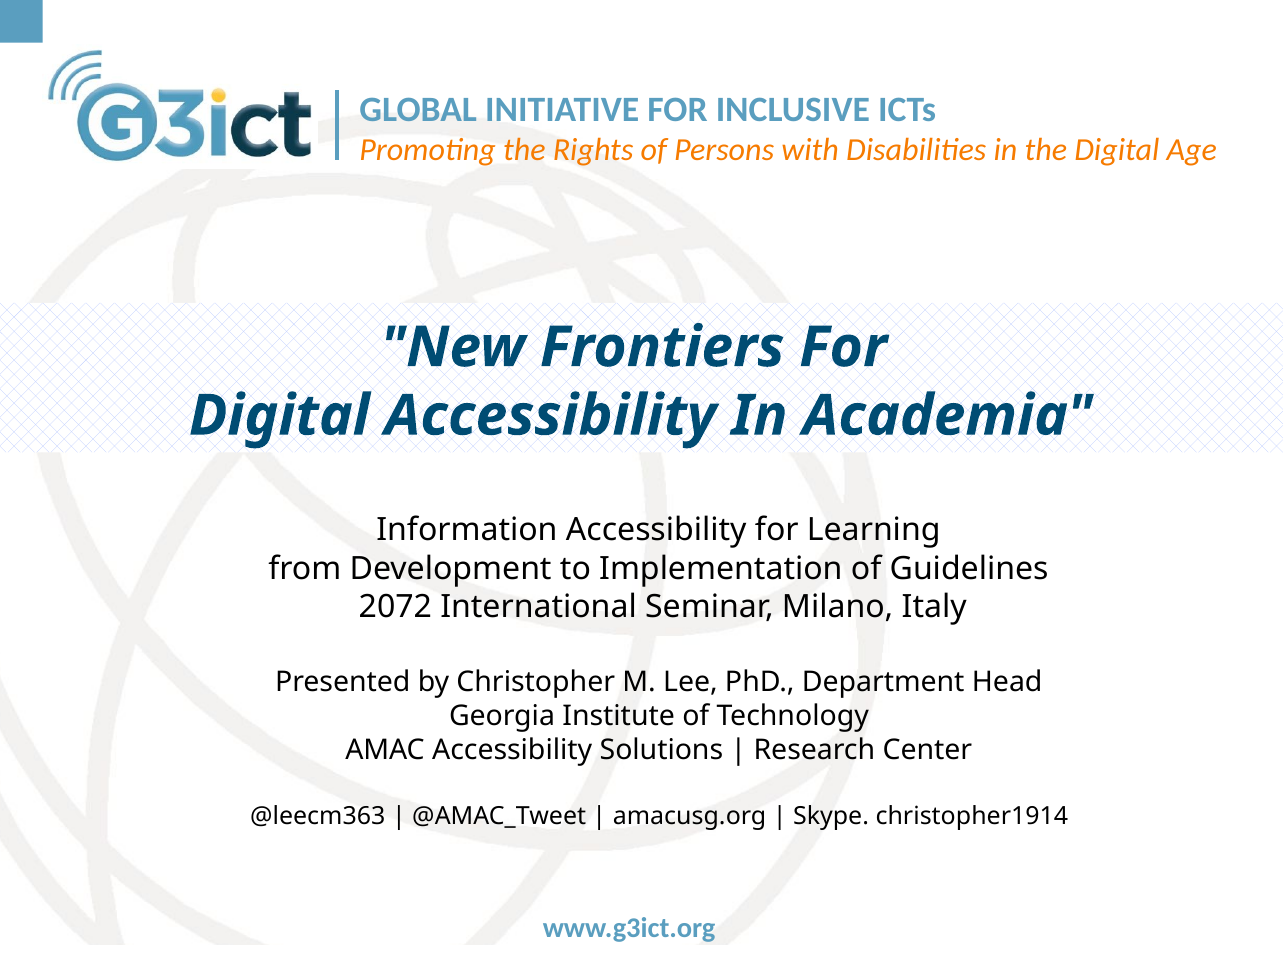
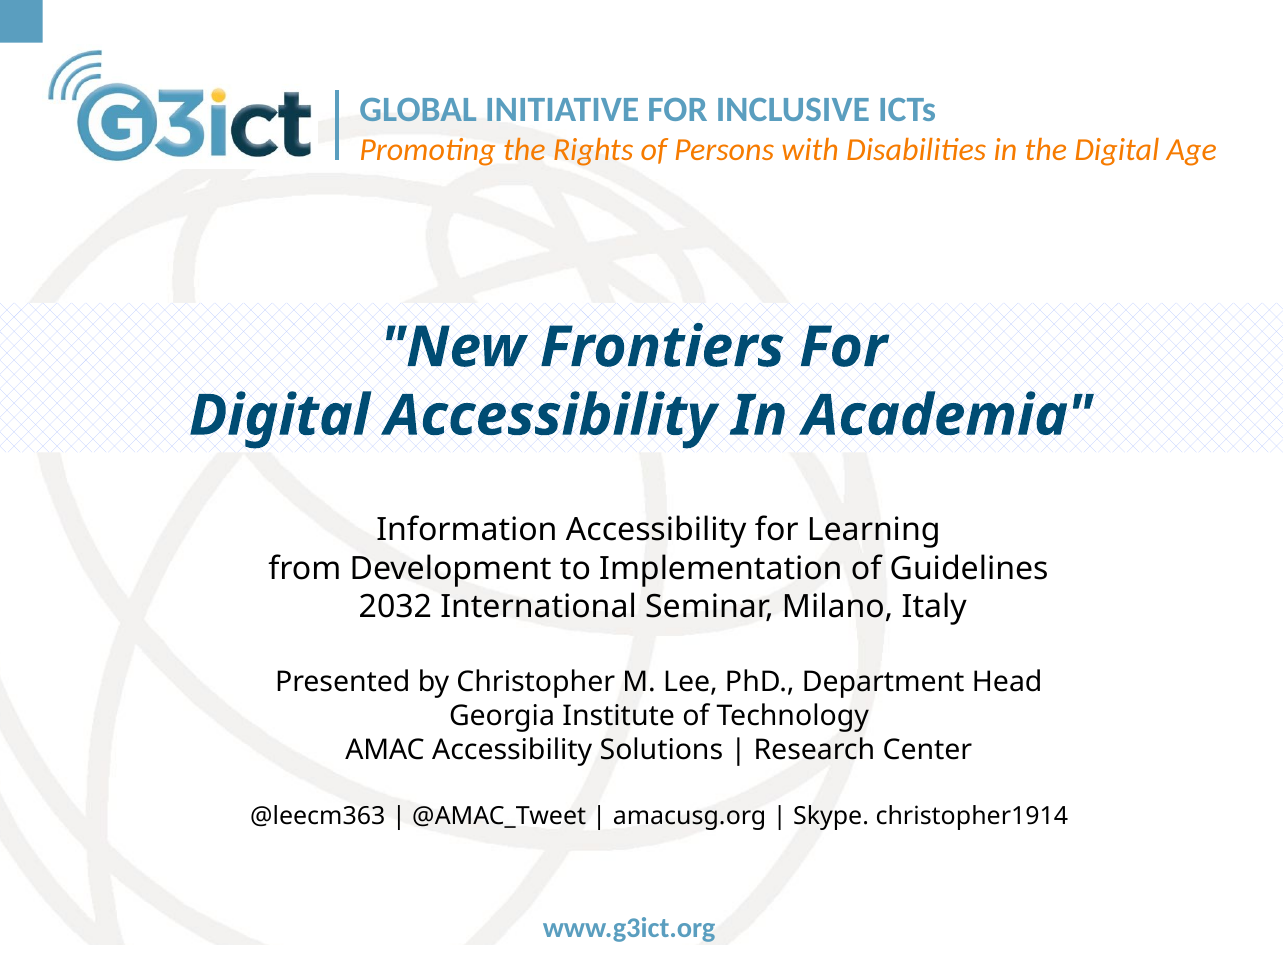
2072: 2072 -> 2032
